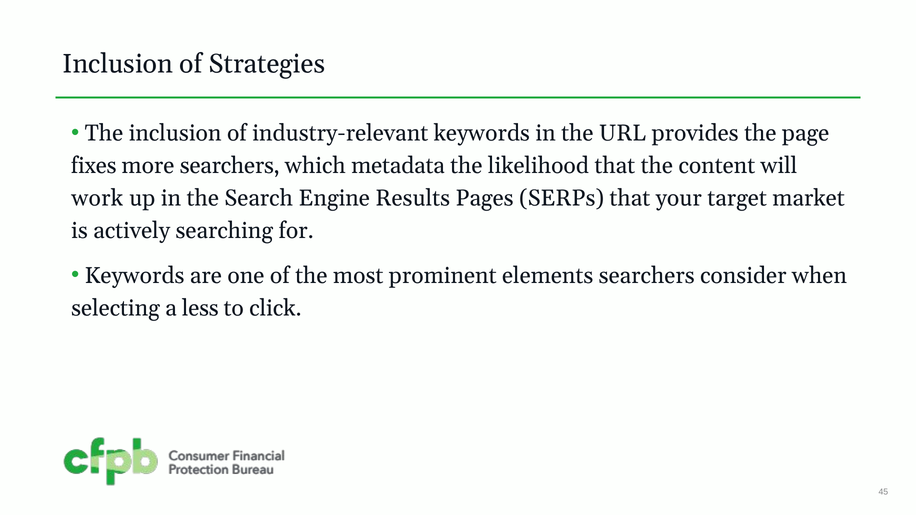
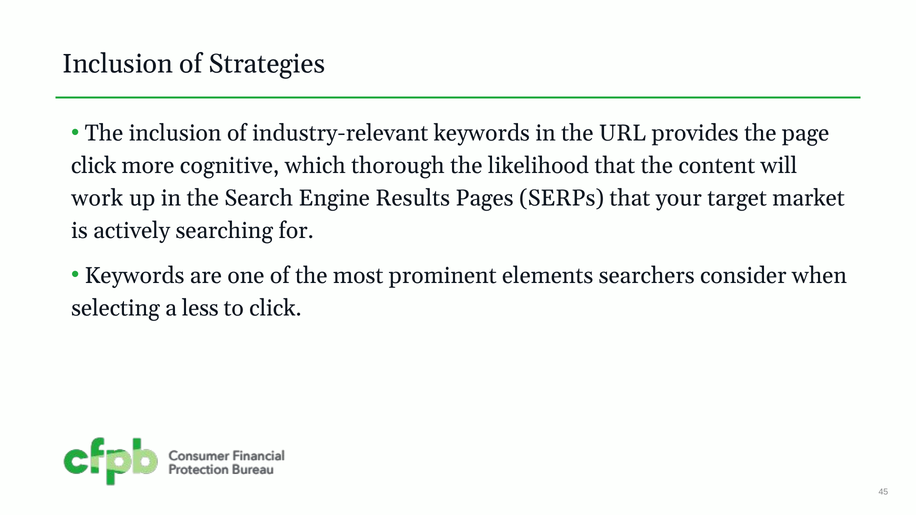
fixes at (94, 166): fixes -> click
more searchers: searchers -> cognitive
metadata: metadata -> thorough
